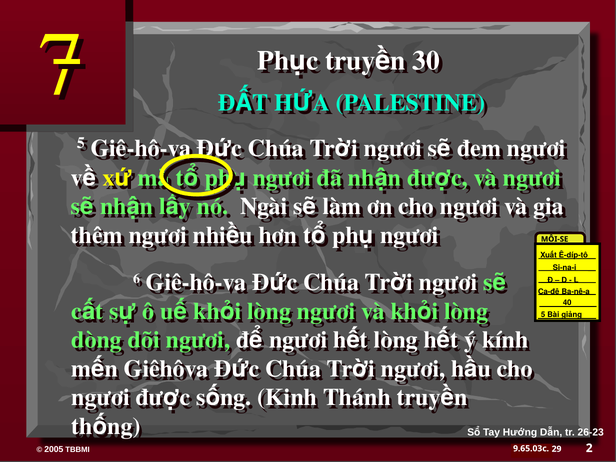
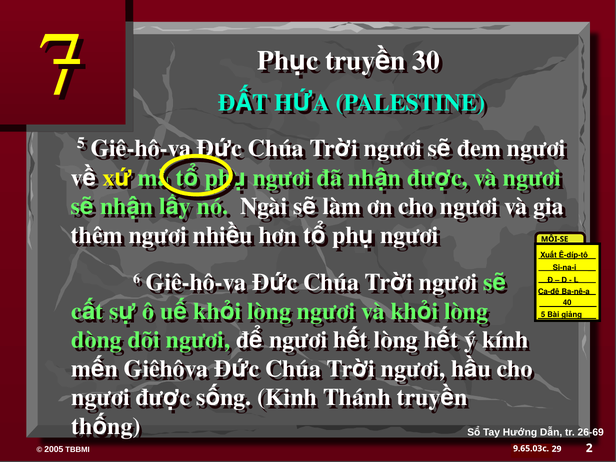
26-23: 26-23 -> 26-69
